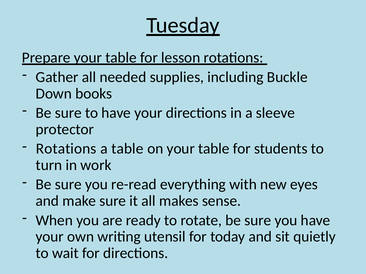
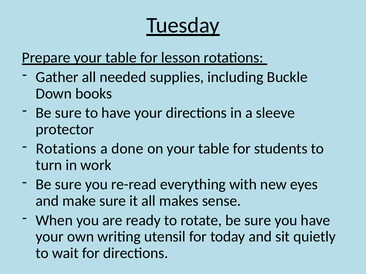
a table: table -> done
